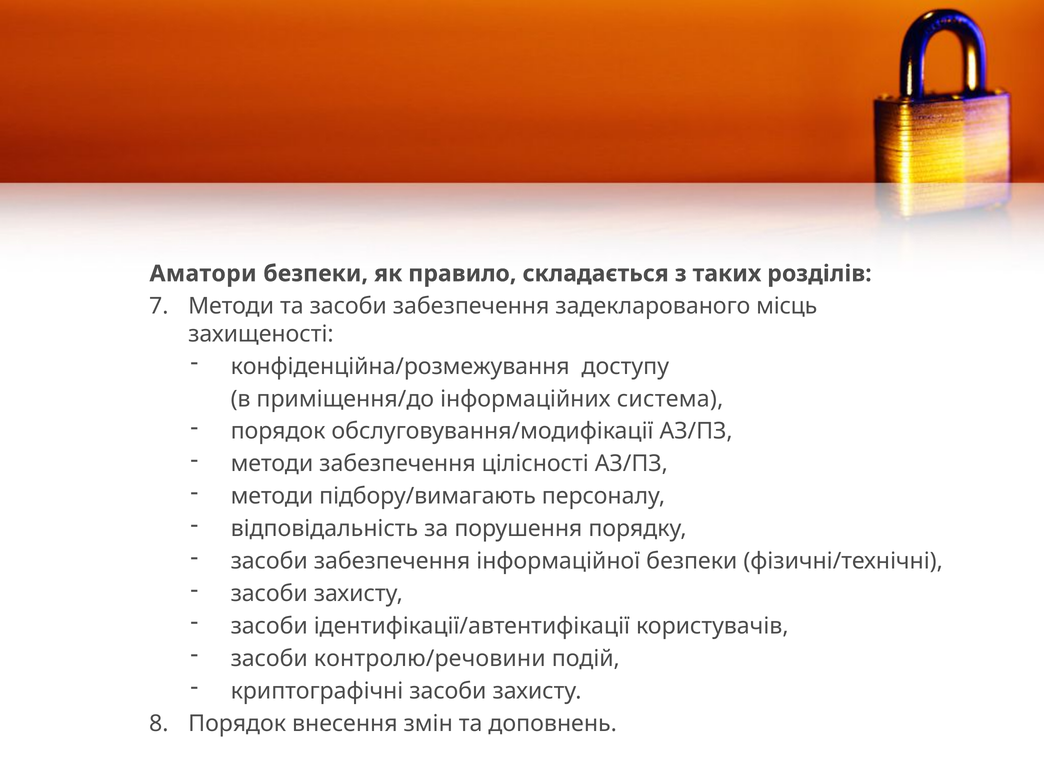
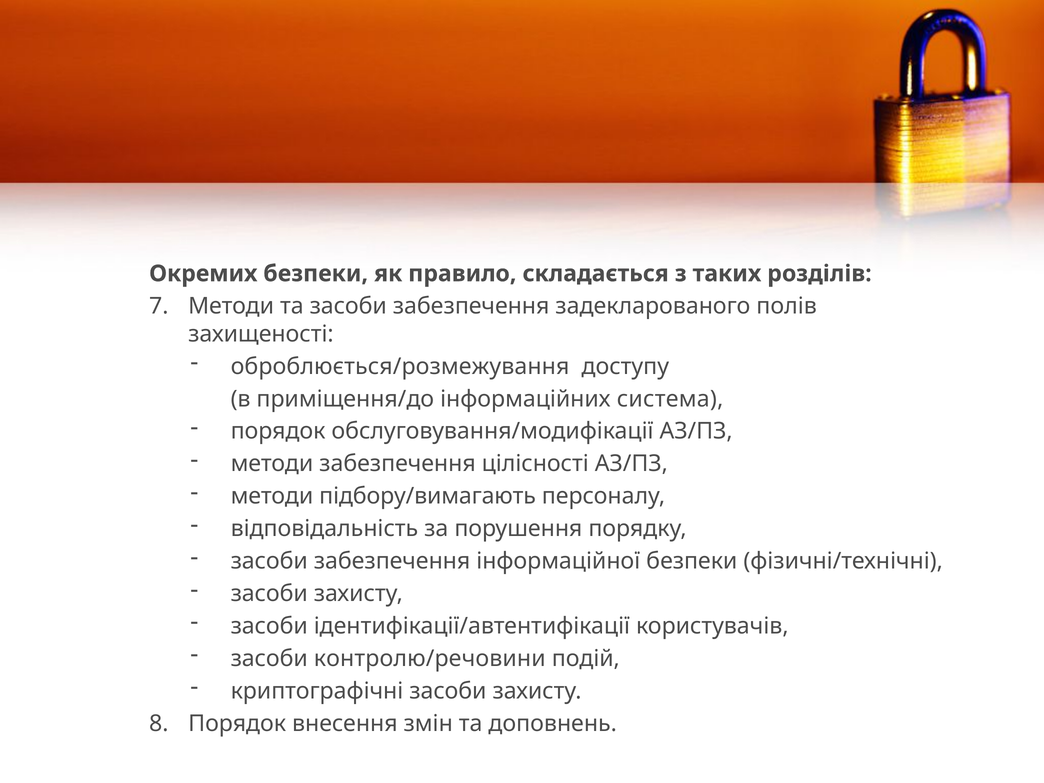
Аматори: Аматори -> Окремих
місць: місць -> полів
конфіденційна/розмежування: конфіденційна/розмежування -> оброблюється/розмежування
